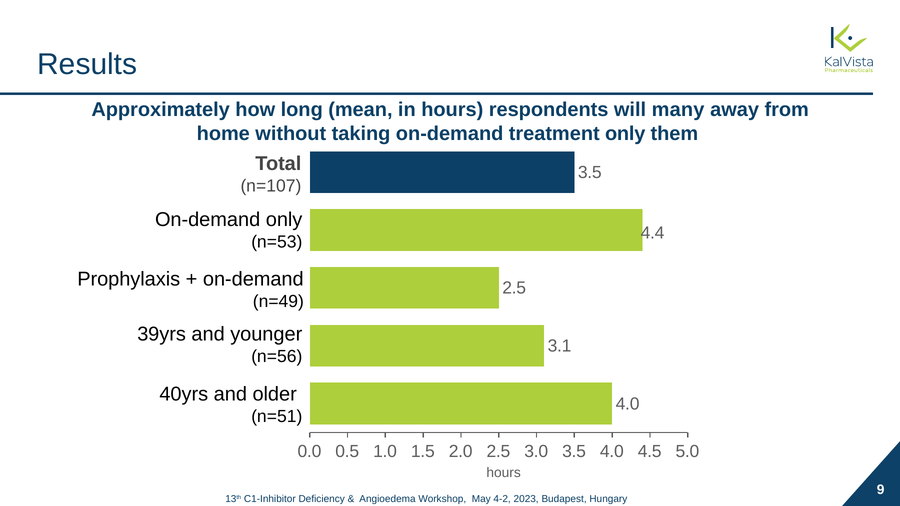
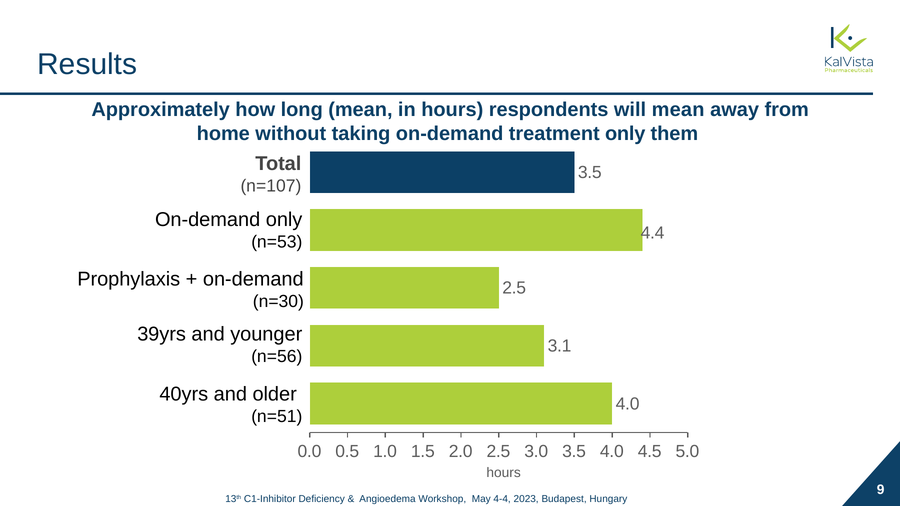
will many: many -> mean
n=49: n=49 -> n=30
4-2: 4-2 -> 4-4
